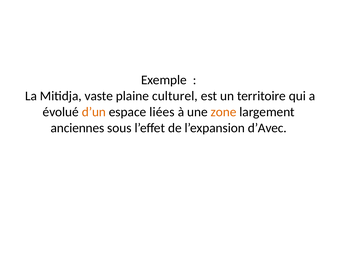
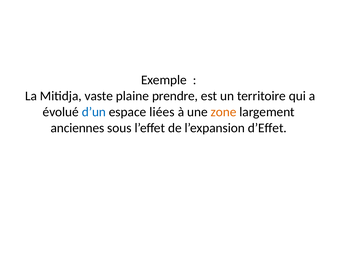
culturel: culturel -> prendre
d’un colour: orange -> blue
d’Avec: d’Avec -> d’Effet
